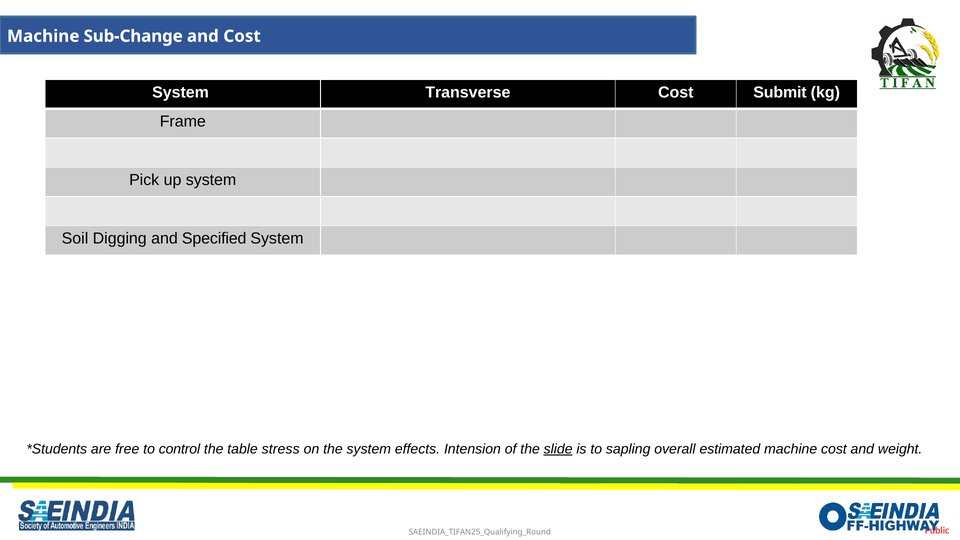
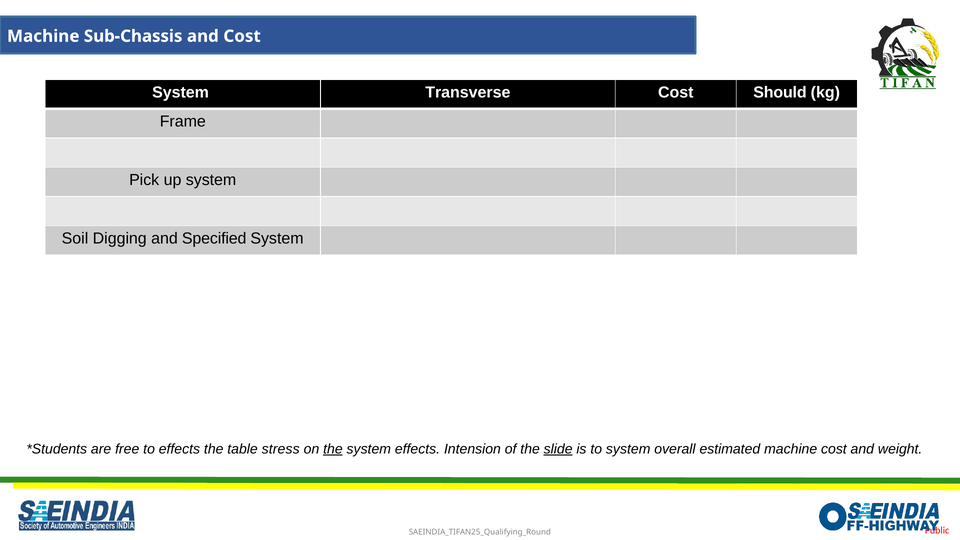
Sub-Change: Sub-Change -> Sub-Chassis
Submit: Submit -> Should
to control: control -> effects
the at (333, 449) underline: none -> present
to sapling: sapling -> system
